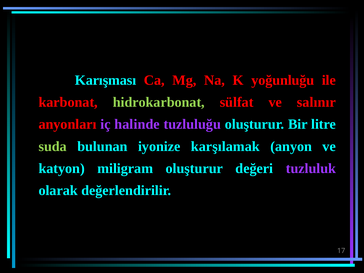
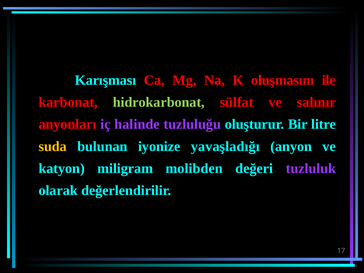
yoğunluğu: yoğunluğu -> oluşmasını
suda colour: light green -> yellow
karşılamak: karşılamak -> yavaşladığı
miligram oluşturur: oluşturur -> molibden
